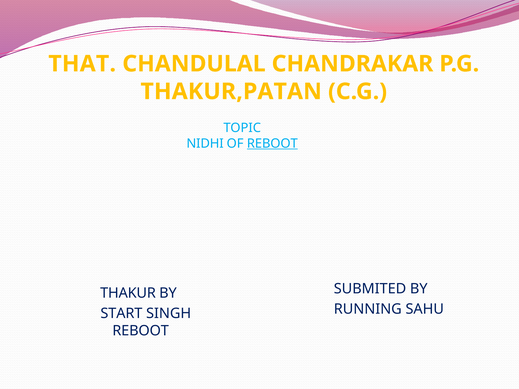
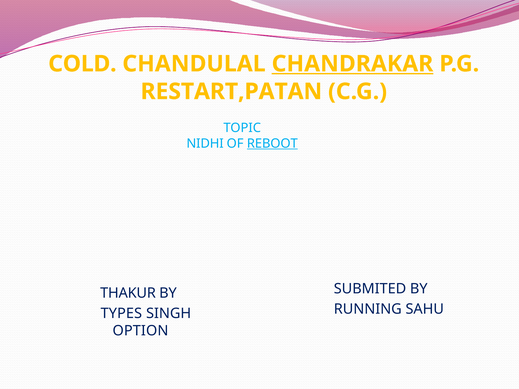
THAT: THAT -> COLD
CHANDRAKAR underline: none -> present
THAKUR,PATAN: THAKUR,PATAN -> RESTART,PATAN
START: START -> TYPES
REBOOT at (141, 331): REBOOT -> OPTION
